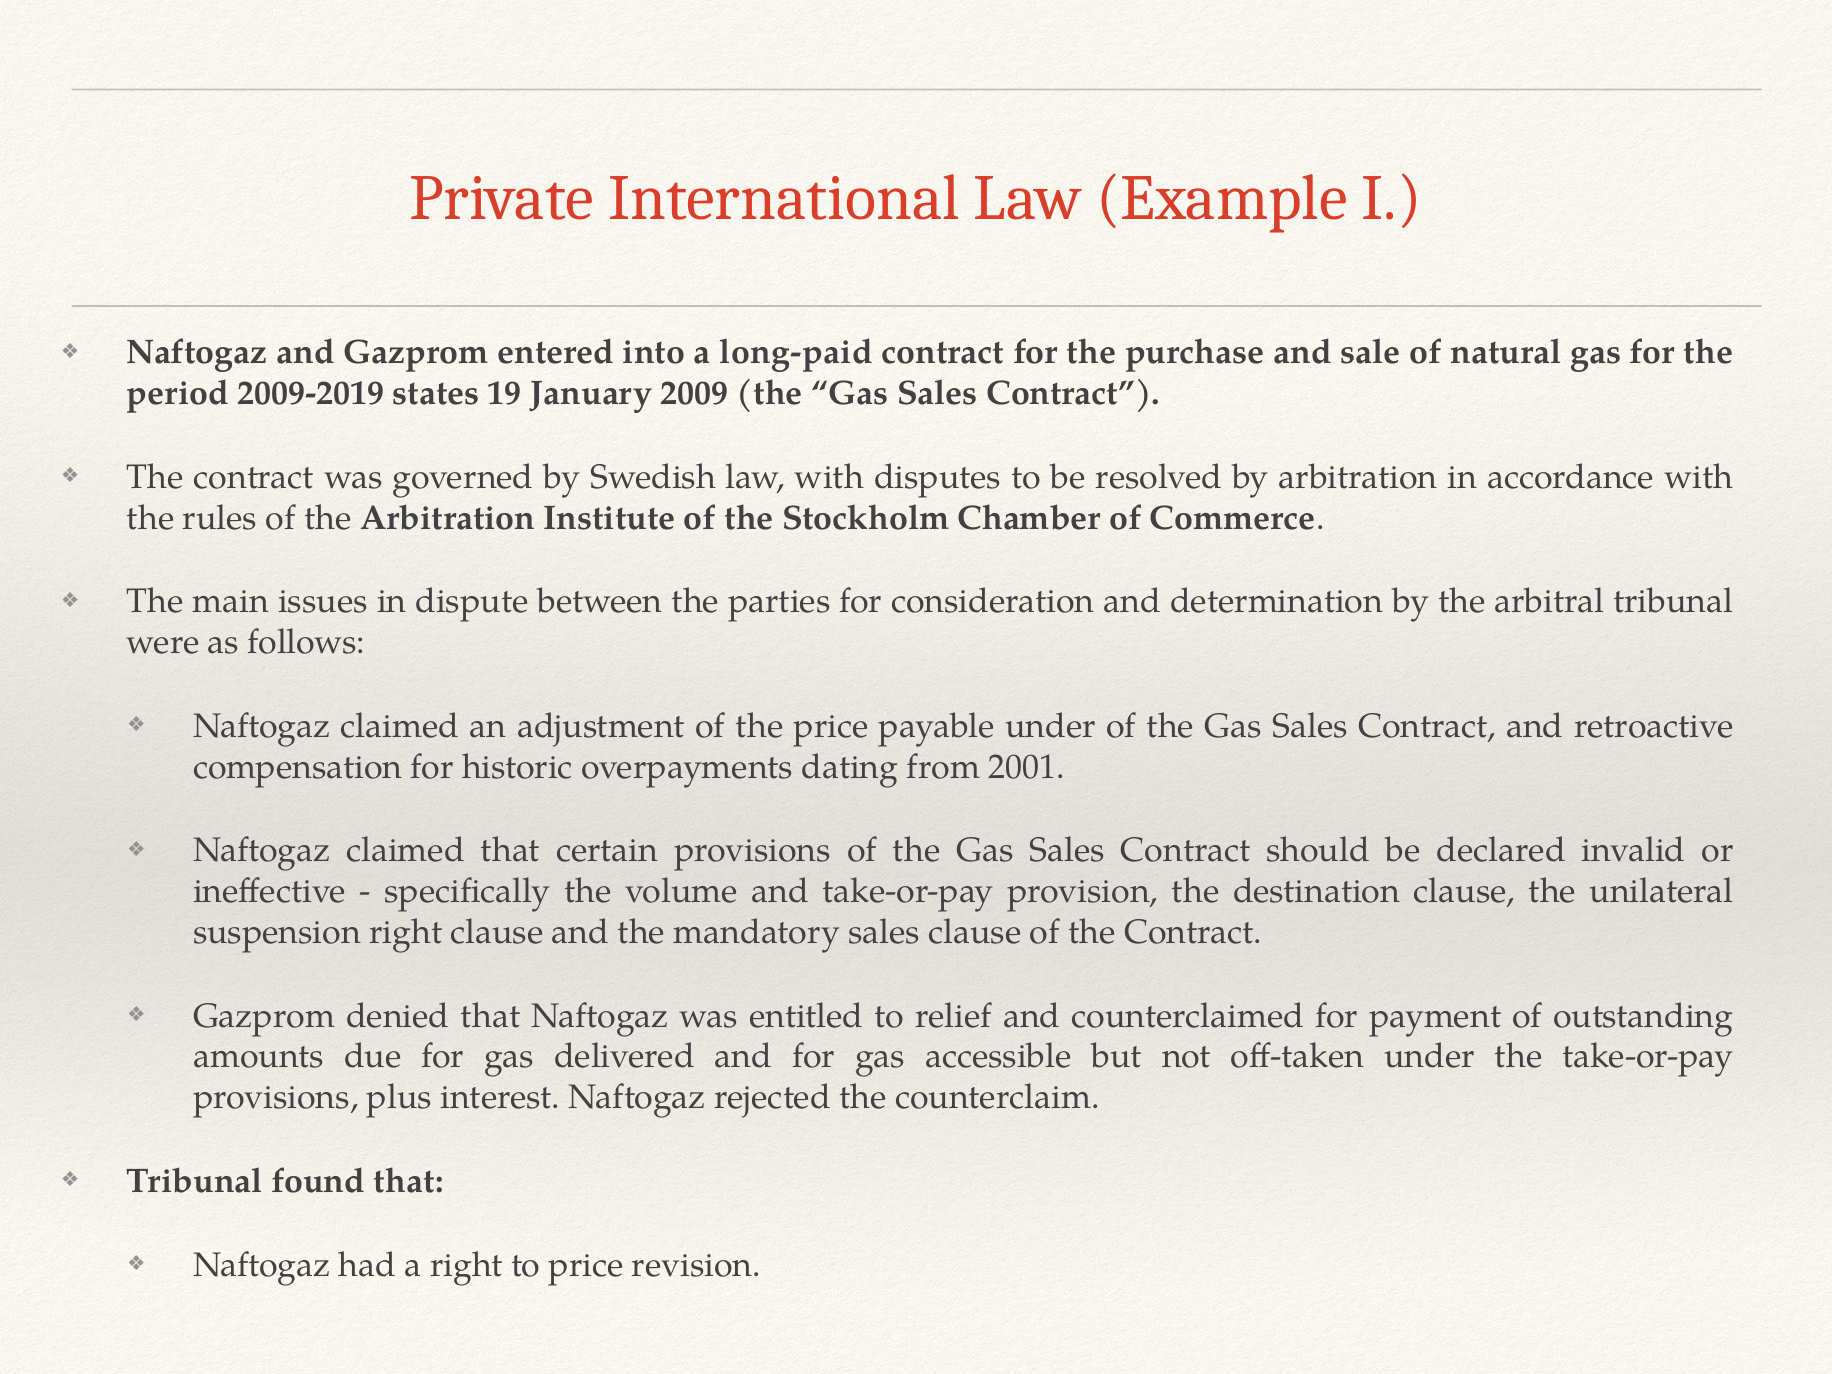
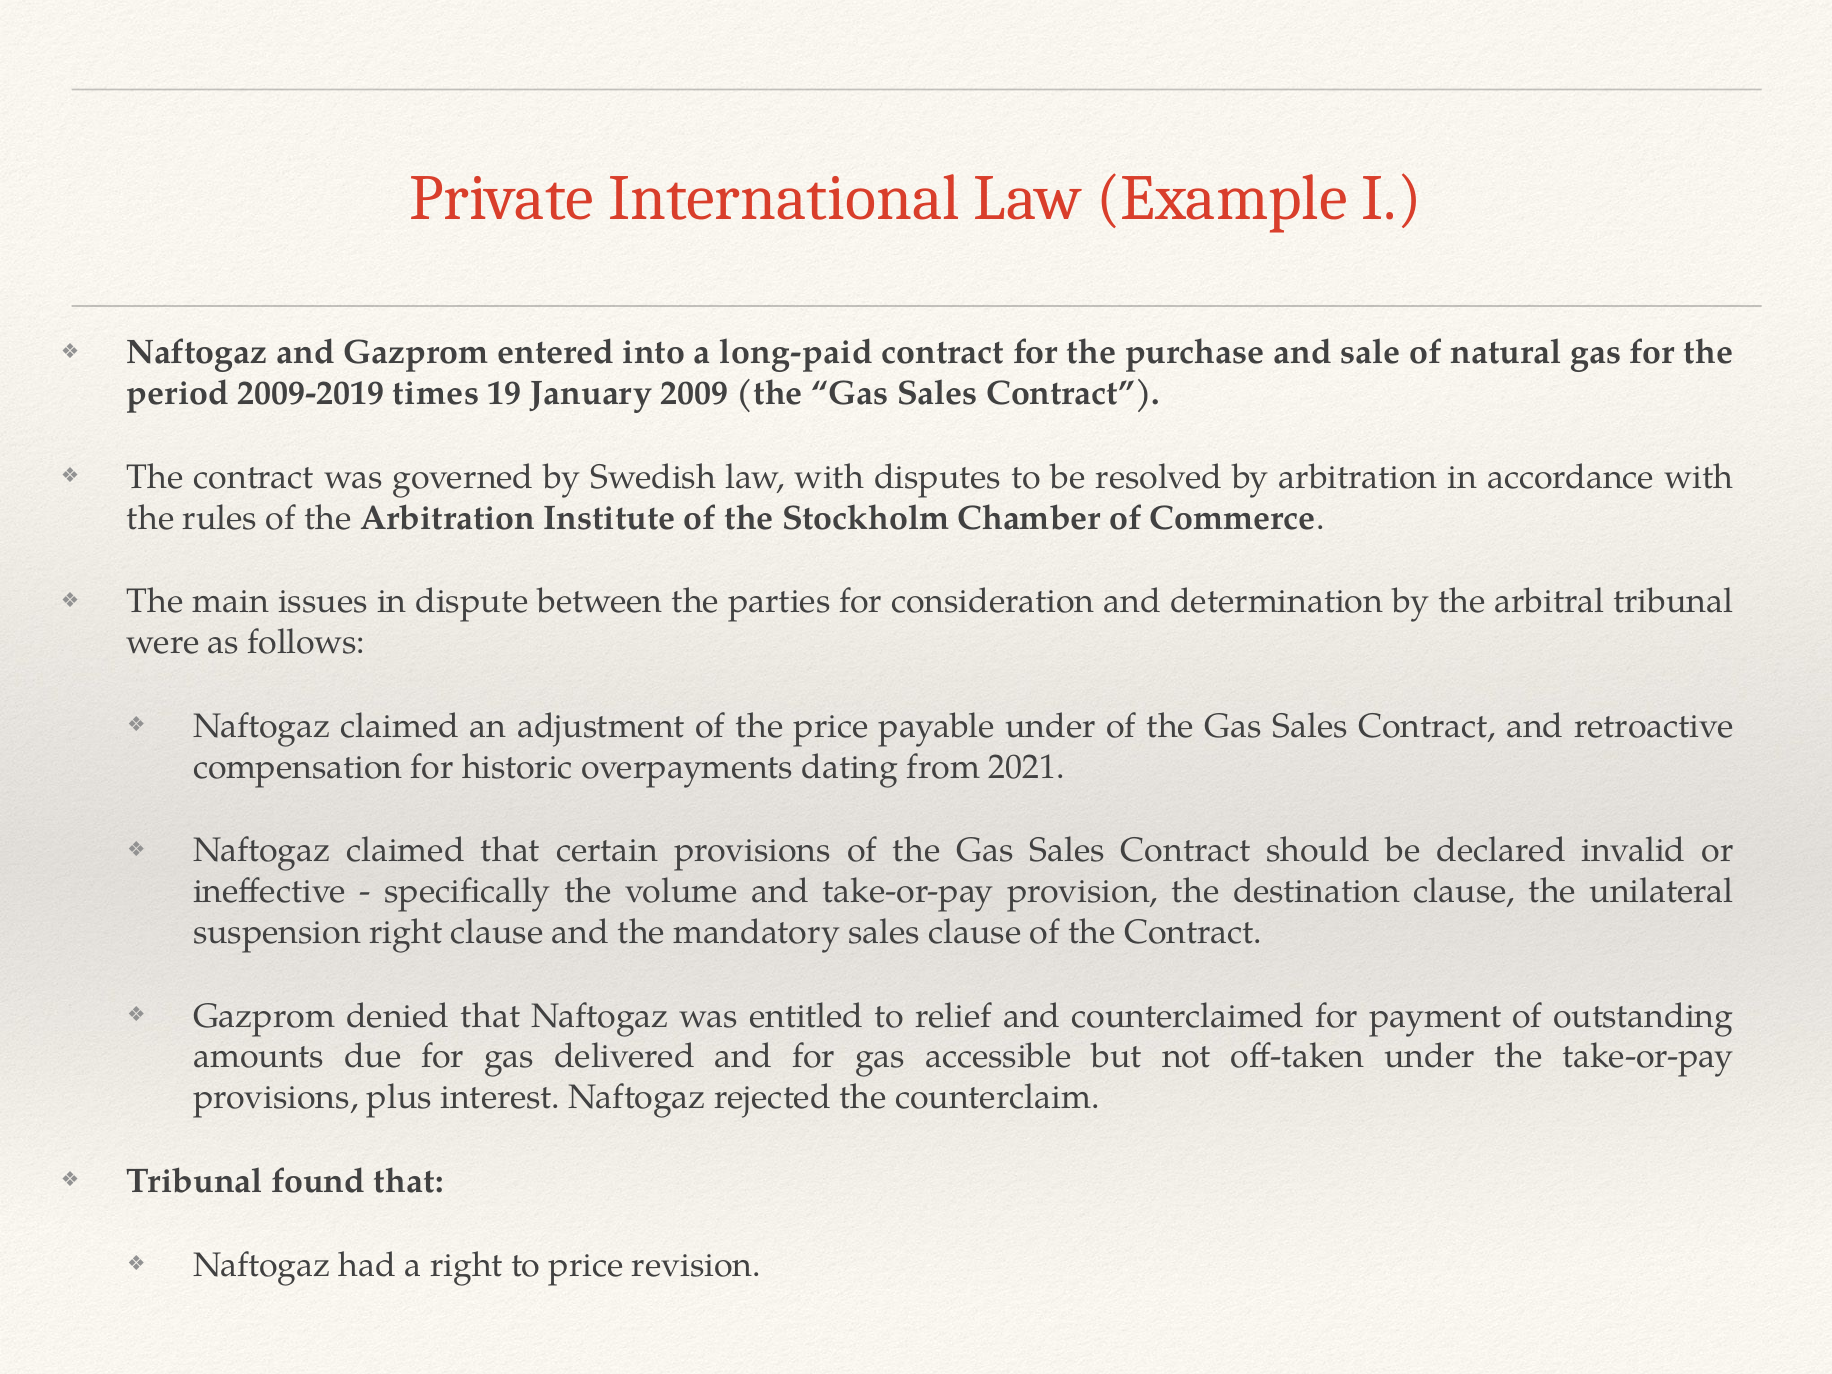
states: states -> times
2001: 2001 -> 2021
